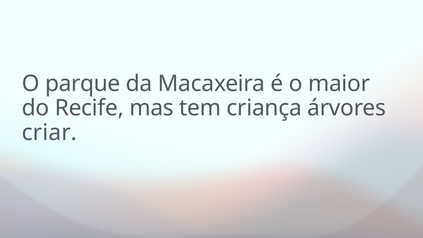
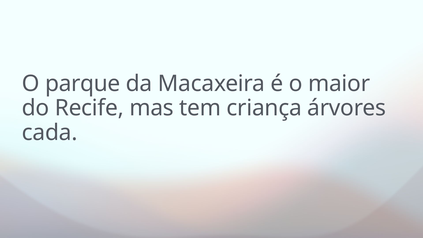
criar: criar -> cada
